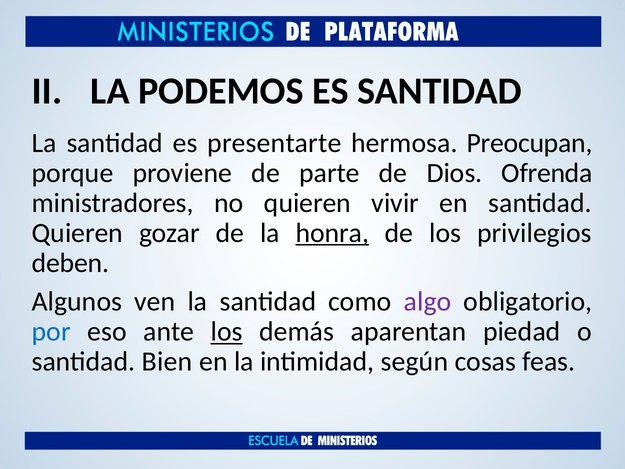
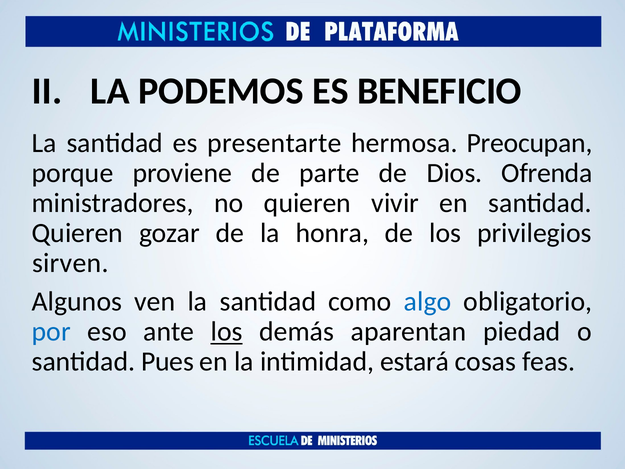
ES SANTIDAD: SANTIDAD -> BENEFICIO
honra underline: present -> none
deben: deben -> sirven
algo colour: purple -> blue
Bien: Bien -> Pues
según: según -> estará
